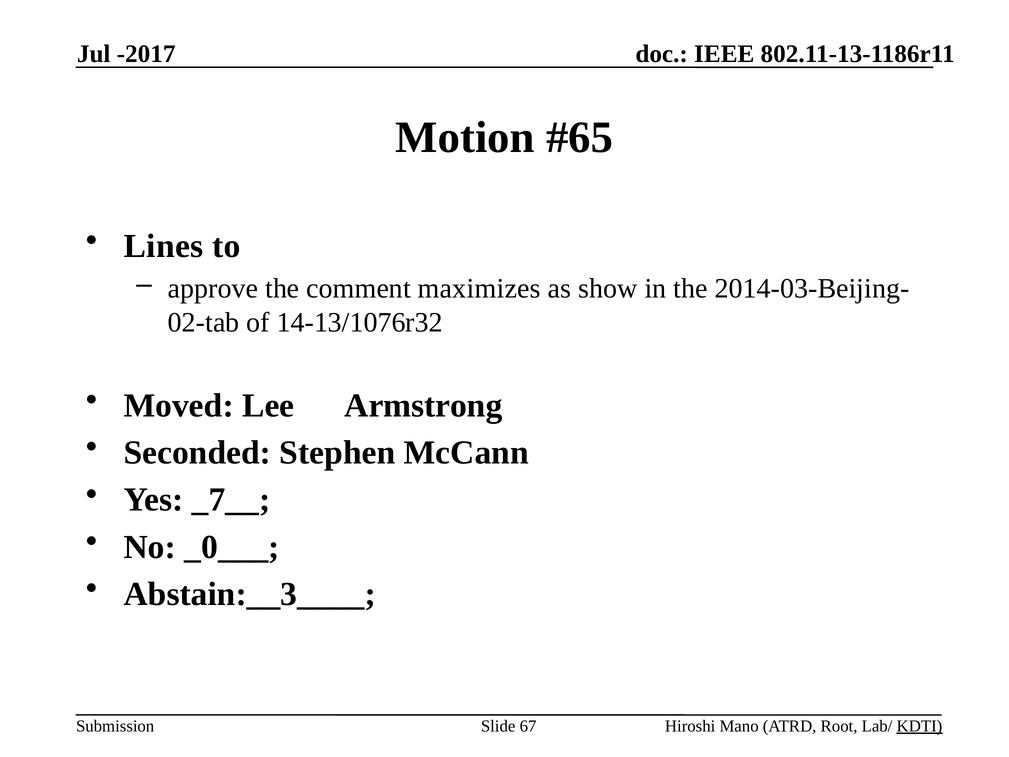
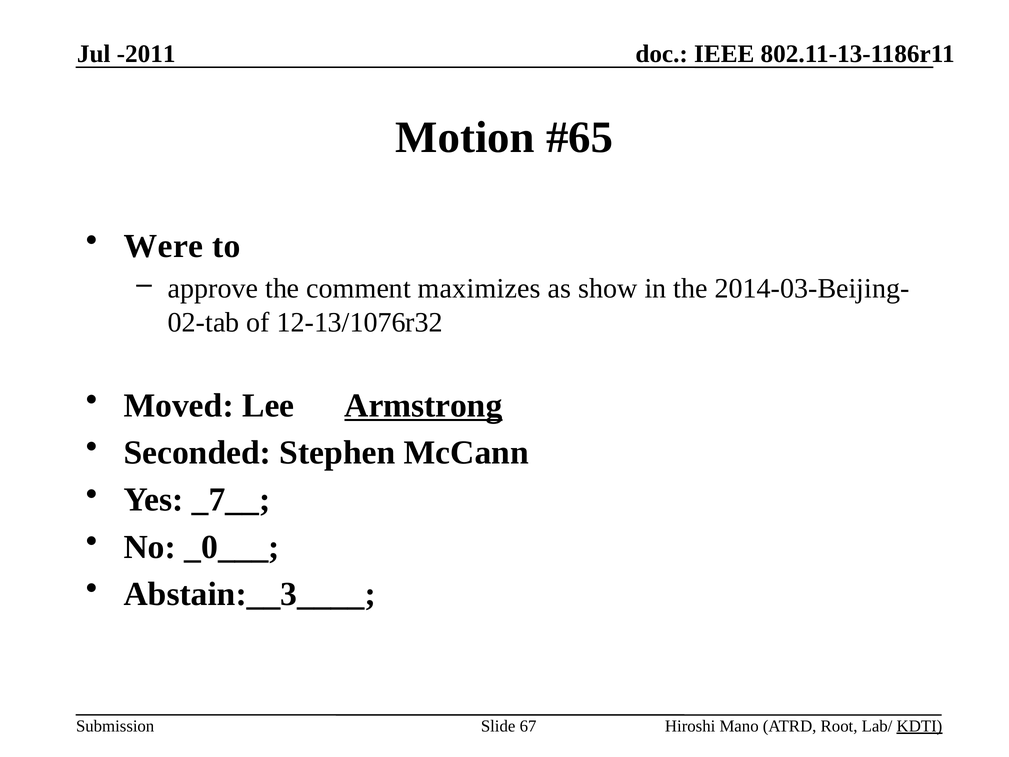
-2017: -2017 -> -2011
Lines: Lines -> Were
14-13/1076r32: 14-13/1076r32 -> 12-13/1076r32
Armstrong underline: none -> present
